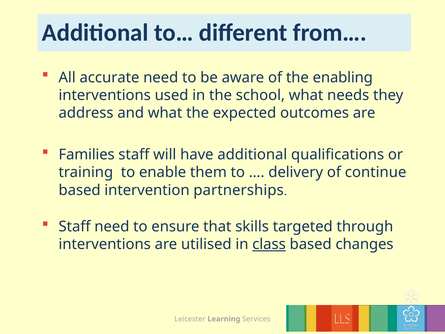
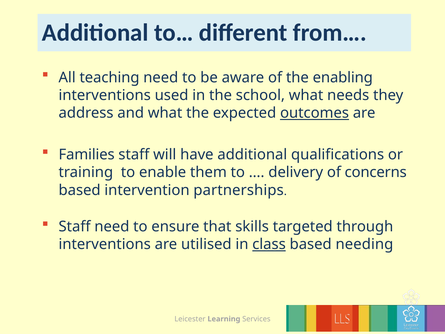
accurate: accurate -> teaching
outcomes underline: none -> present
continue: continue -> concerns
changes: changes -> needing
